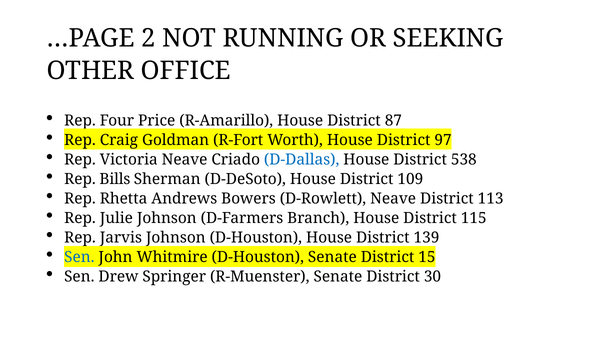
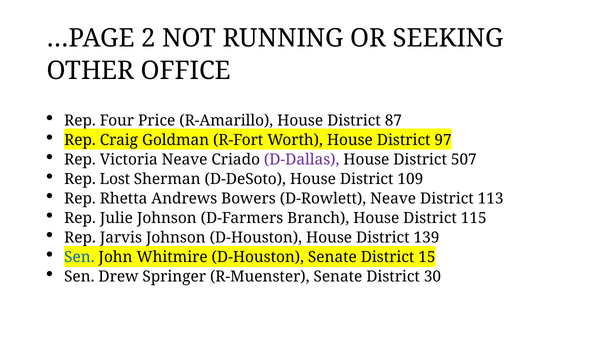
D-Dallas colour: blue -> purple
538: 538 -> 507
Bills: Bills -> Lost
